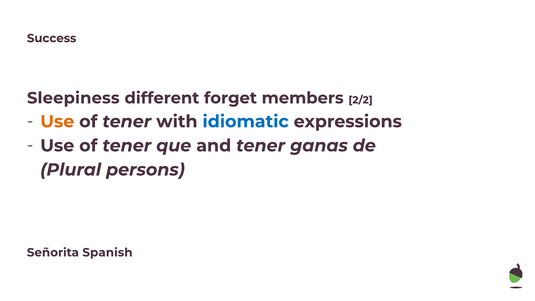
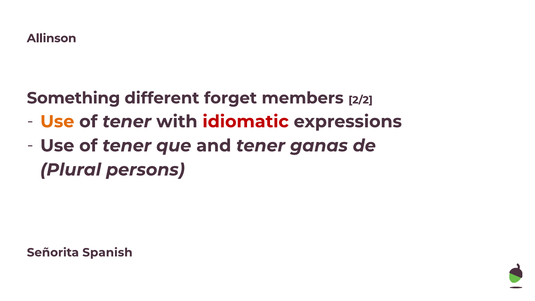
Success: Success -> Allinson
Sleepiness: Sleepiness -> Something
idiomatic colour: blue -> red
